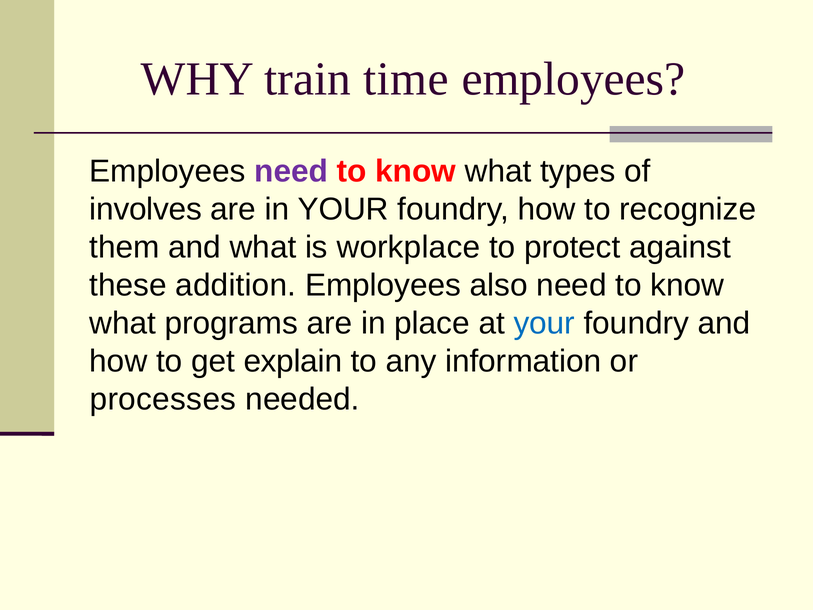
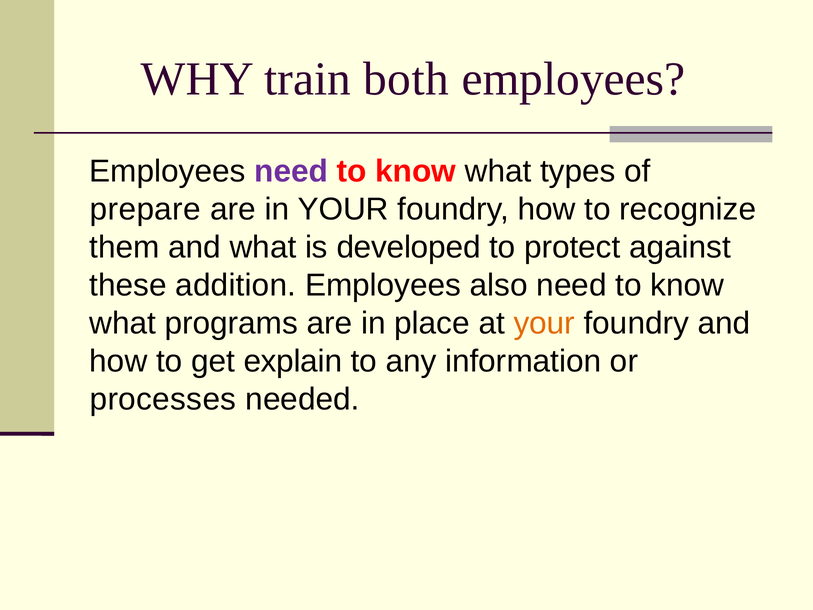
time: time -> both
involves: involves -> prepare
workplace: workplace -> developed
your at (544, 323) colour: blue -> orange
